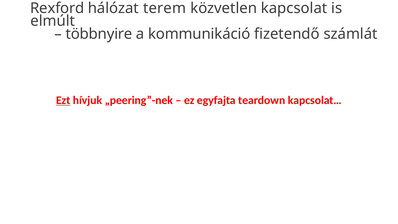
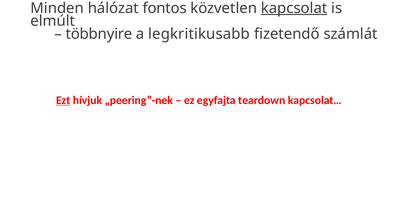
Rexford: Rexford -> Minden
terem: terem -> fontos
kapcsolat underline: none -> present
kommunikáció: kommunikáció -> legkritikusabb
